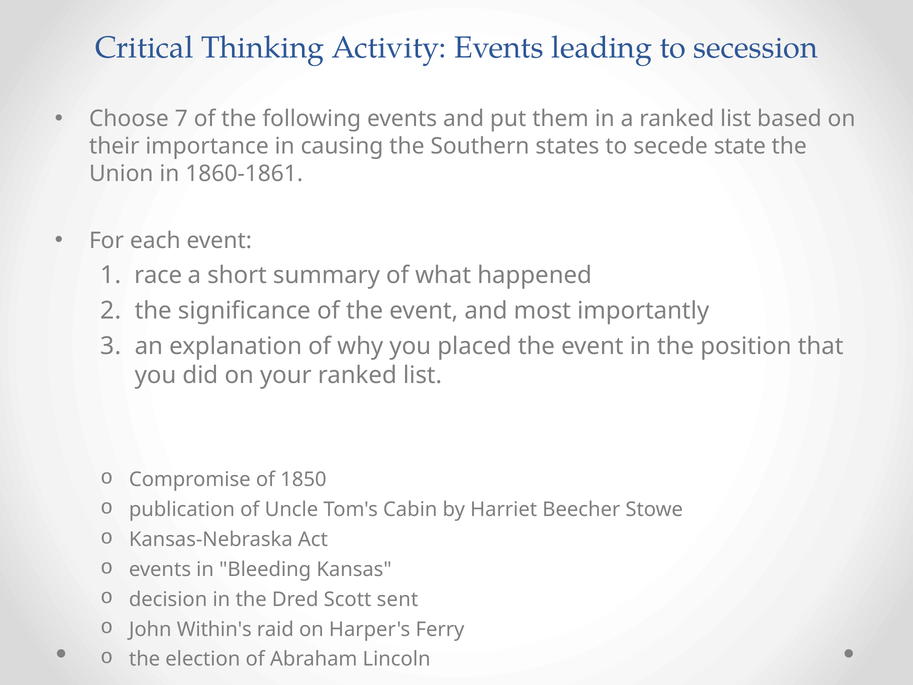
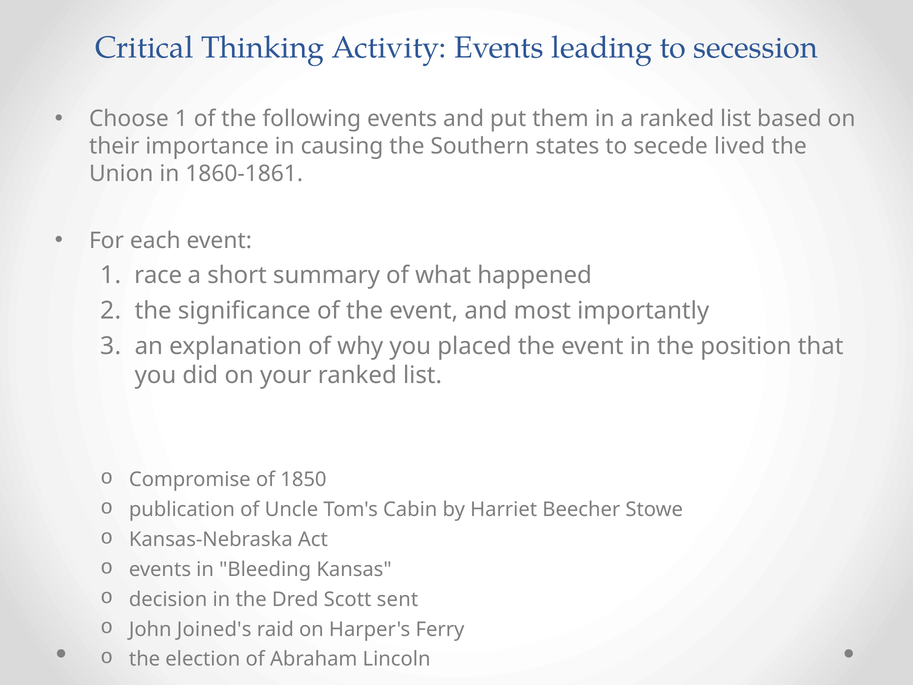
Choose 7: 7 -> 1
state: state -> lived
Within's: Within's -> Joined's
